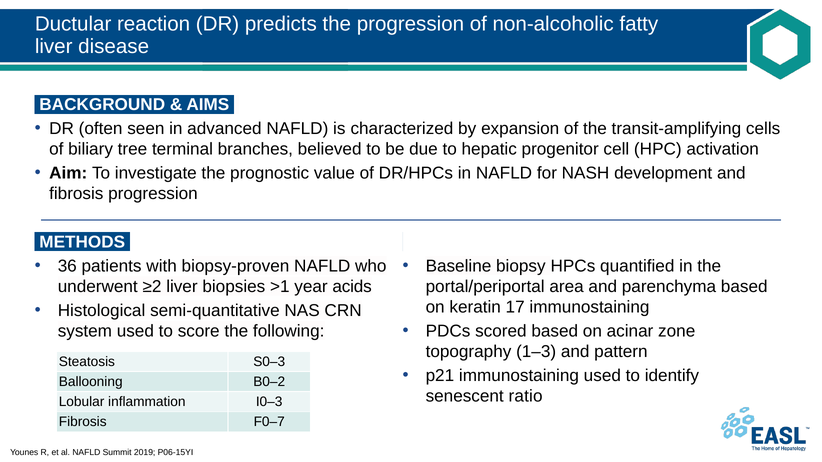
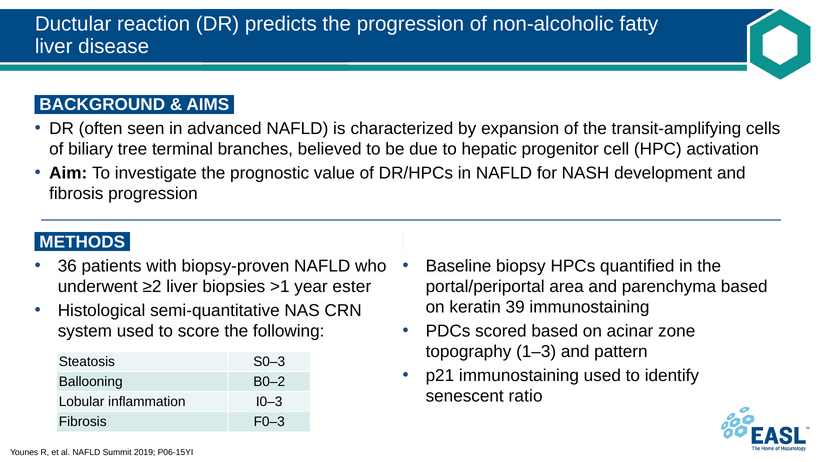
acids: acids -> ester
17: 17 -> 39
F0–7: F0–7 -> F0–3
